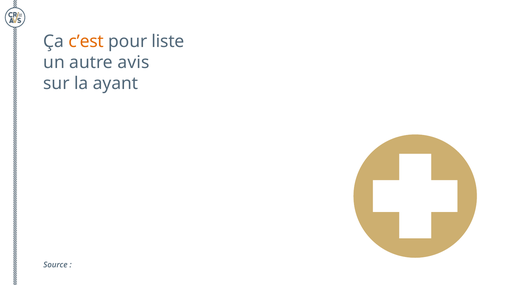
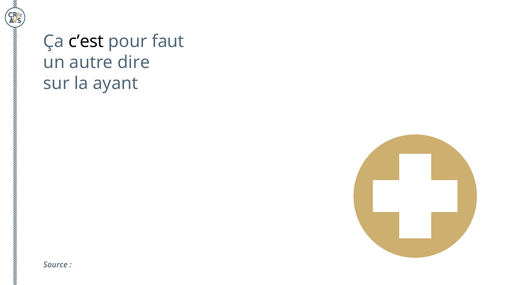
c’est colour: orange -> black
liste: liste -> faut
avis: avis -> dire
